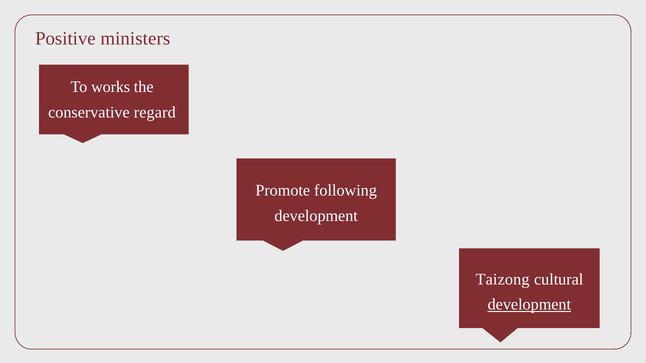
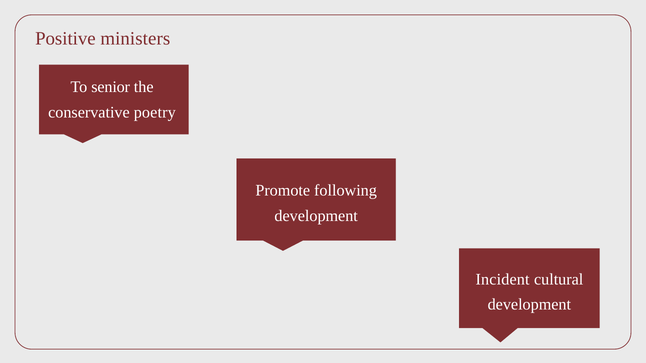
works: works -> senior
regard: regard -> poetry
Taizong: Taizong -> Incident
development at (529, 305) underline: present -> none
